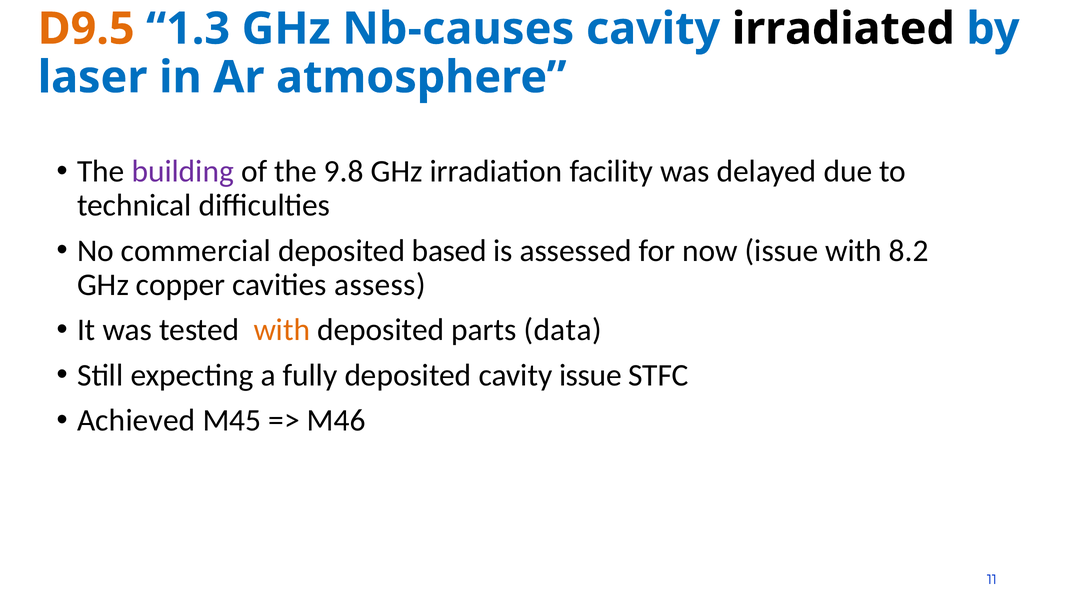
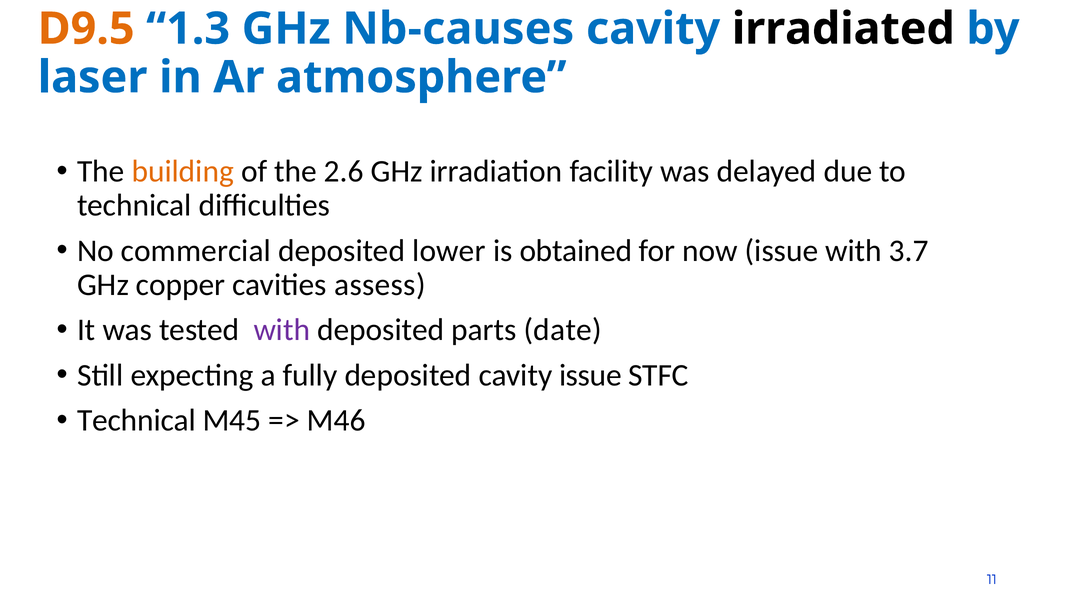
building colour: purple -> orange
9.8: 9.8 -> 2.6
based: based -> lower
assessed: assessed -> obtained
8.2: 8.2 -> 3.7
with at (282, 330) colour: orange -> purple
data: data -> date
Achieved at (136, 420): Achieved -> Technical
